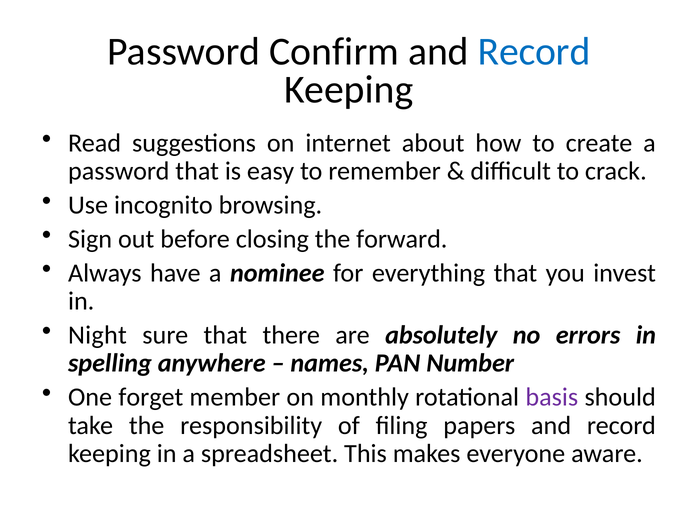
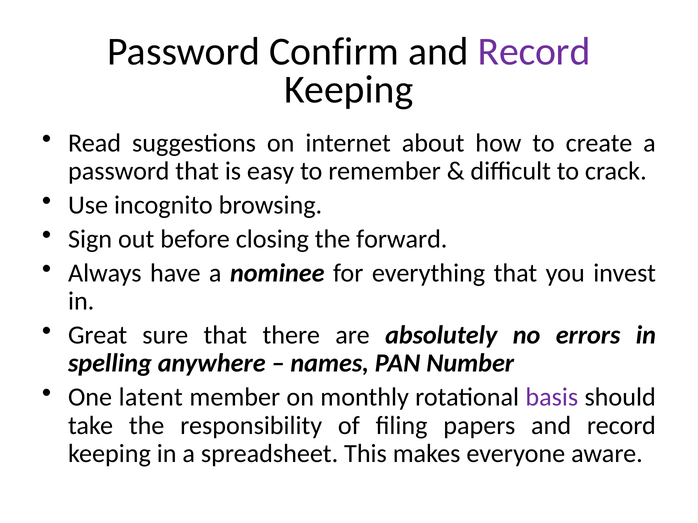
Record at (534, 51) colour: blue -> purple
Night: Night -> Great
forget: forget -> latent
